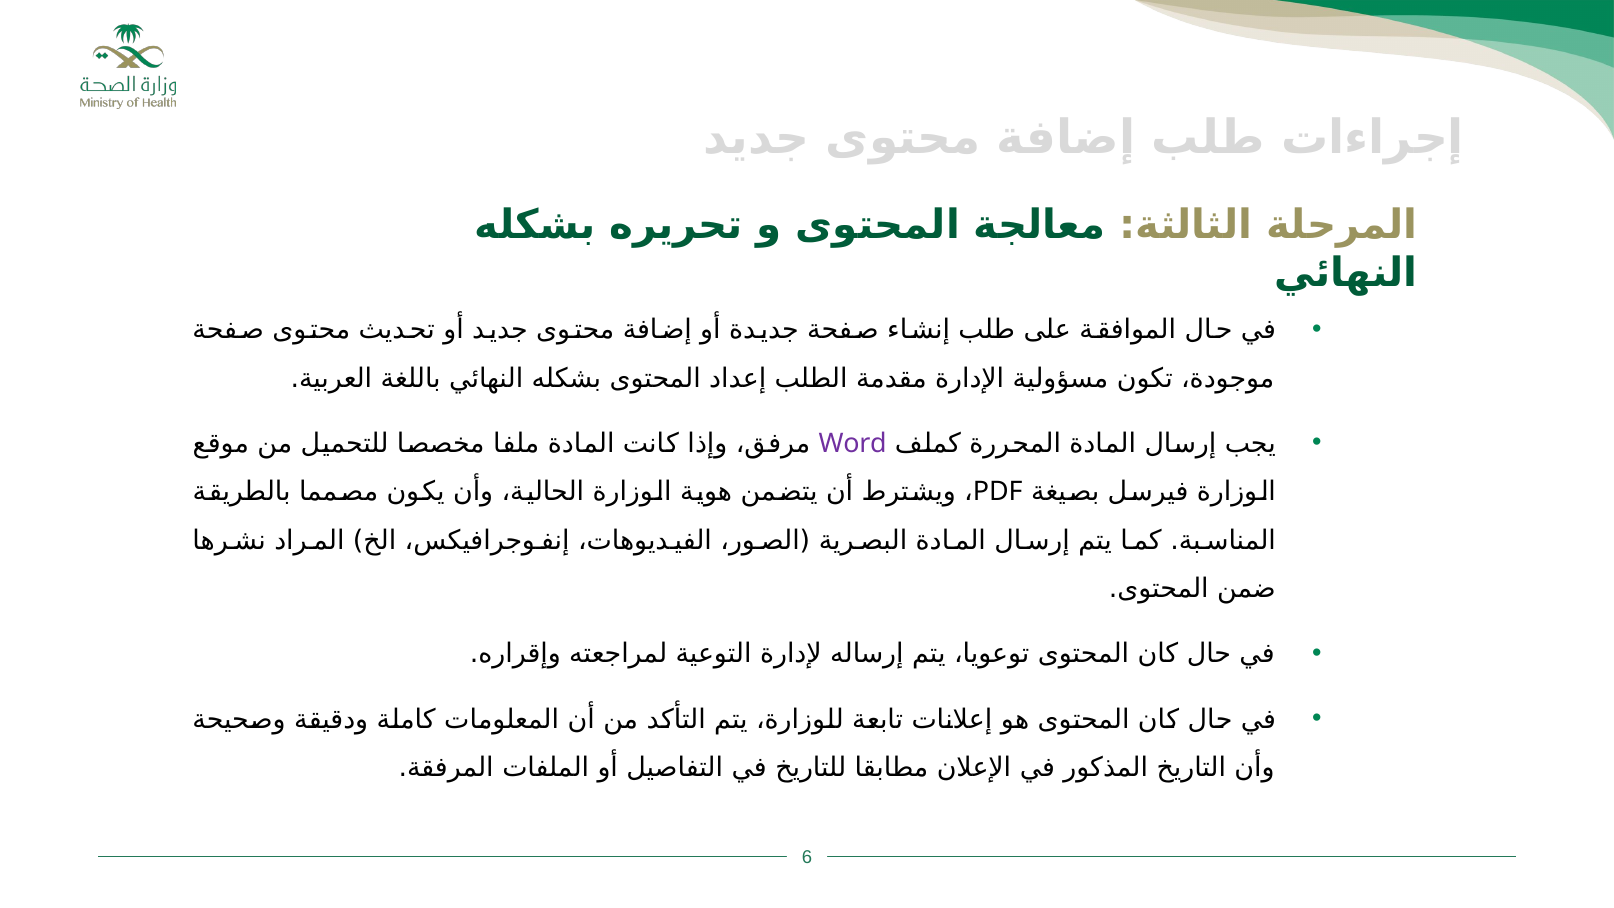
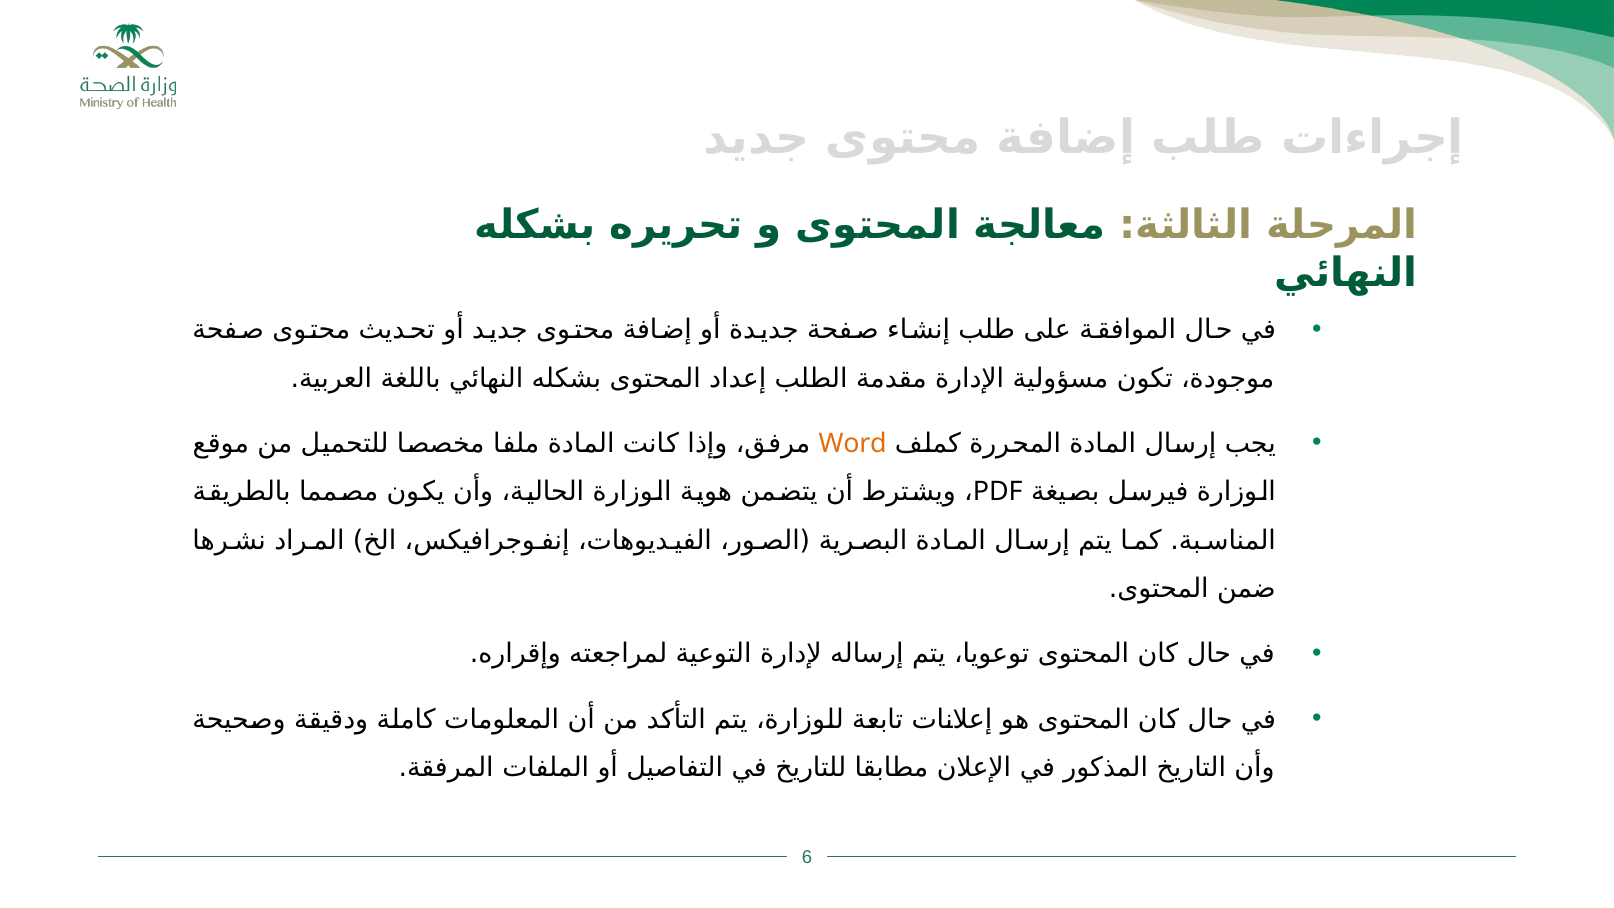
Word colour: purple -> orange
